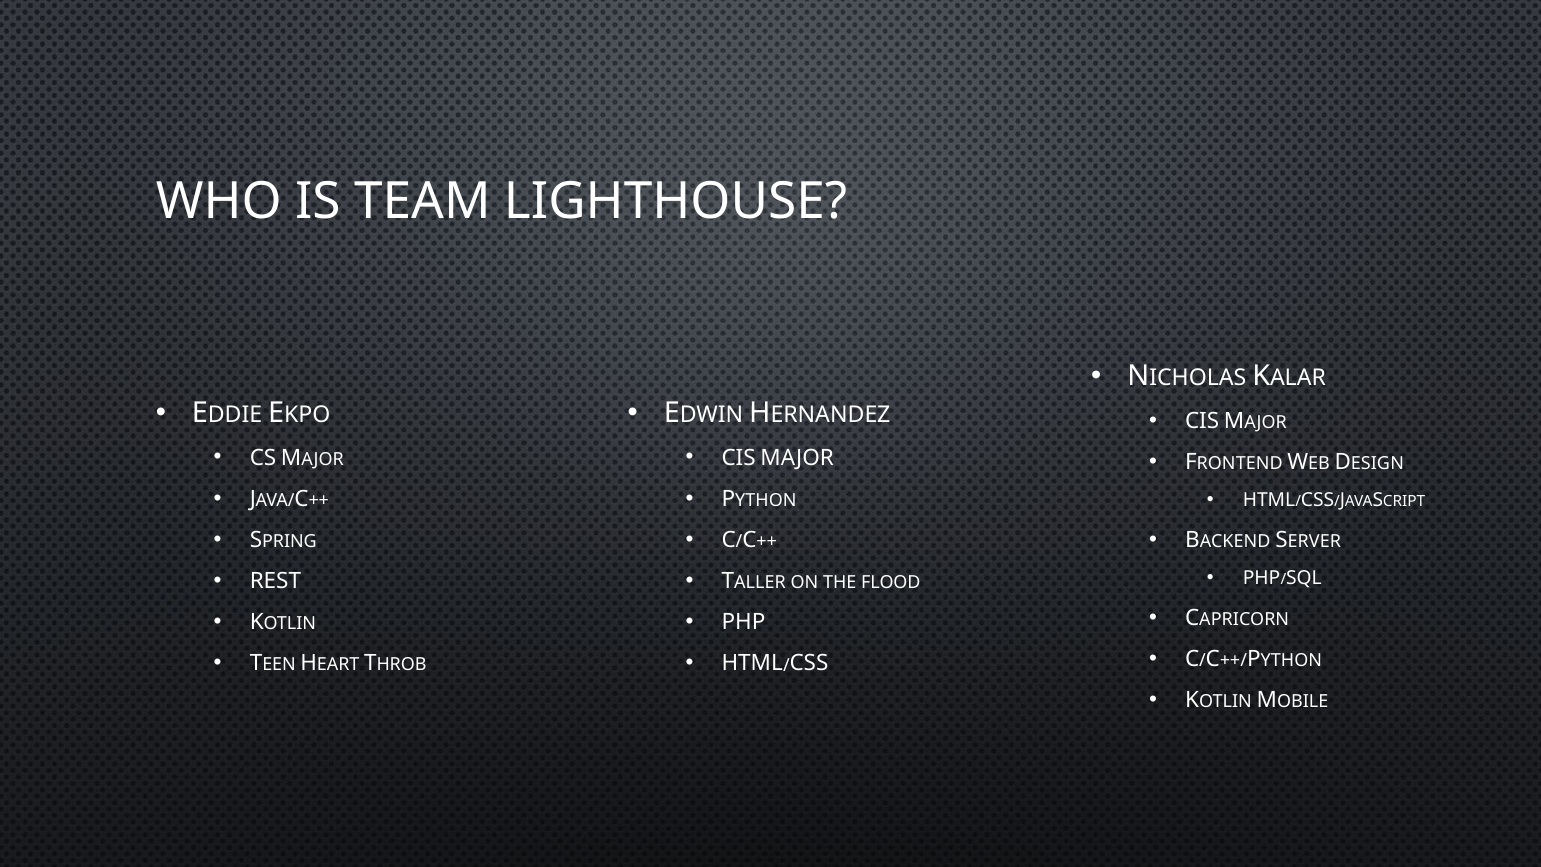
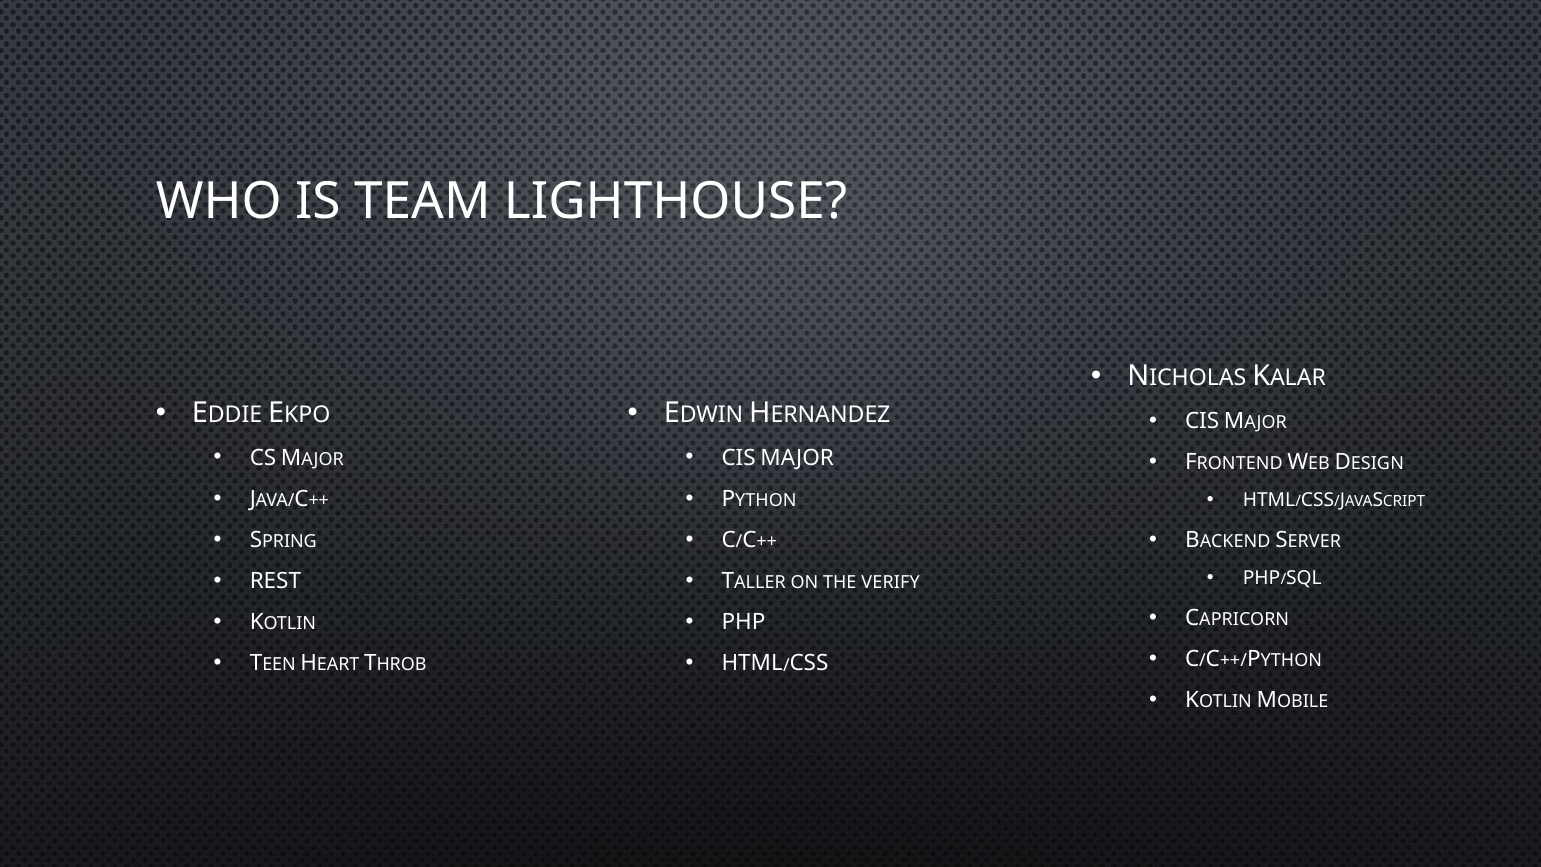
FLOOD: FLOOD -> VERIFY
